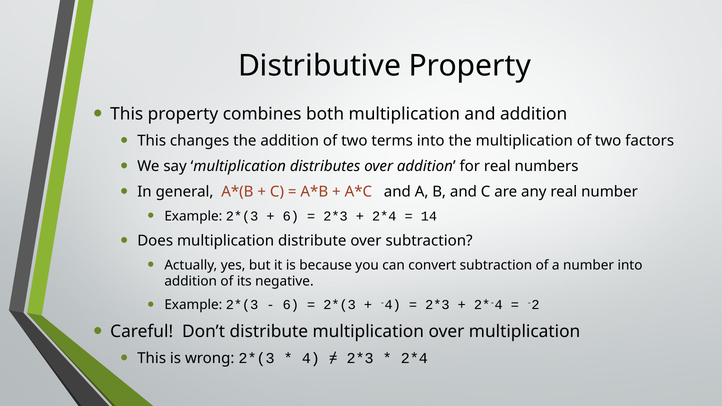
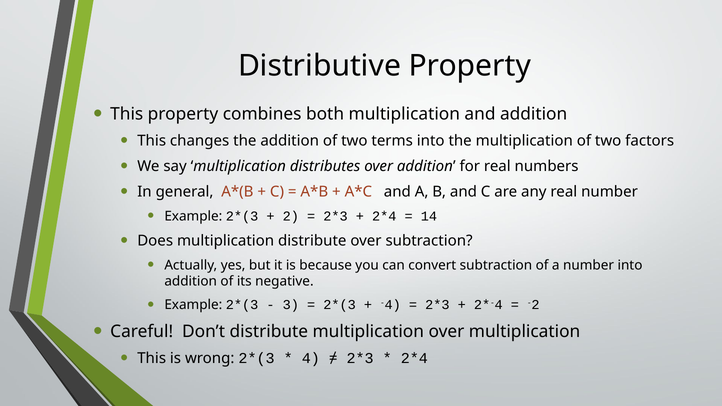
6 at (291, 216): 6 -> 2
6 at (291, 305): 6 -> 3
